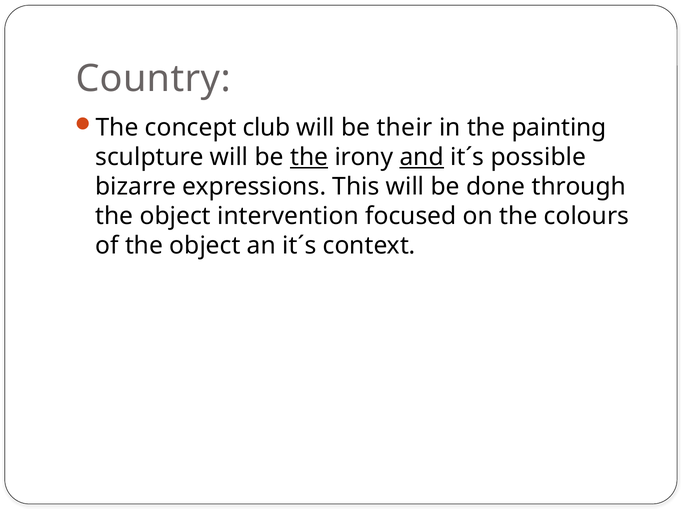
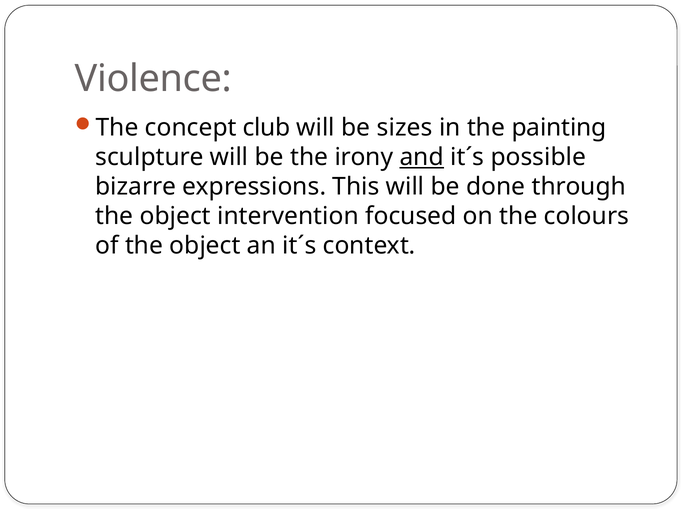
Country: Country -> Violence
their: their -> sizes
the at (309, 157) underline: present -> none
